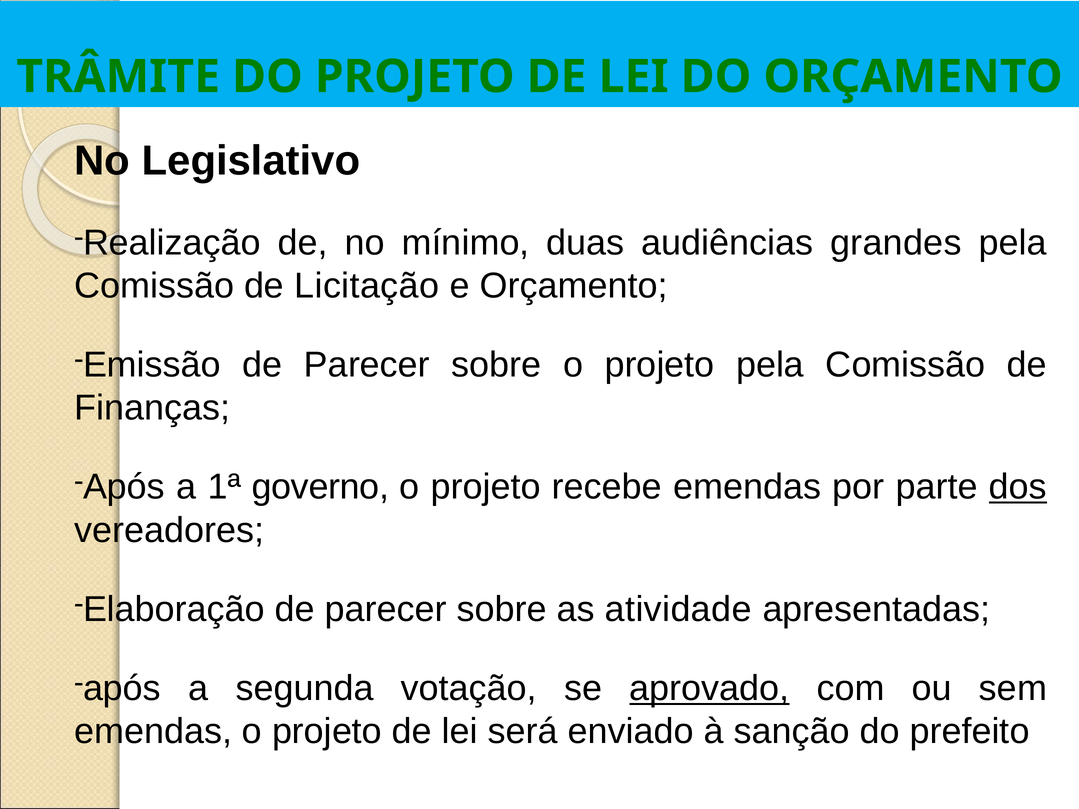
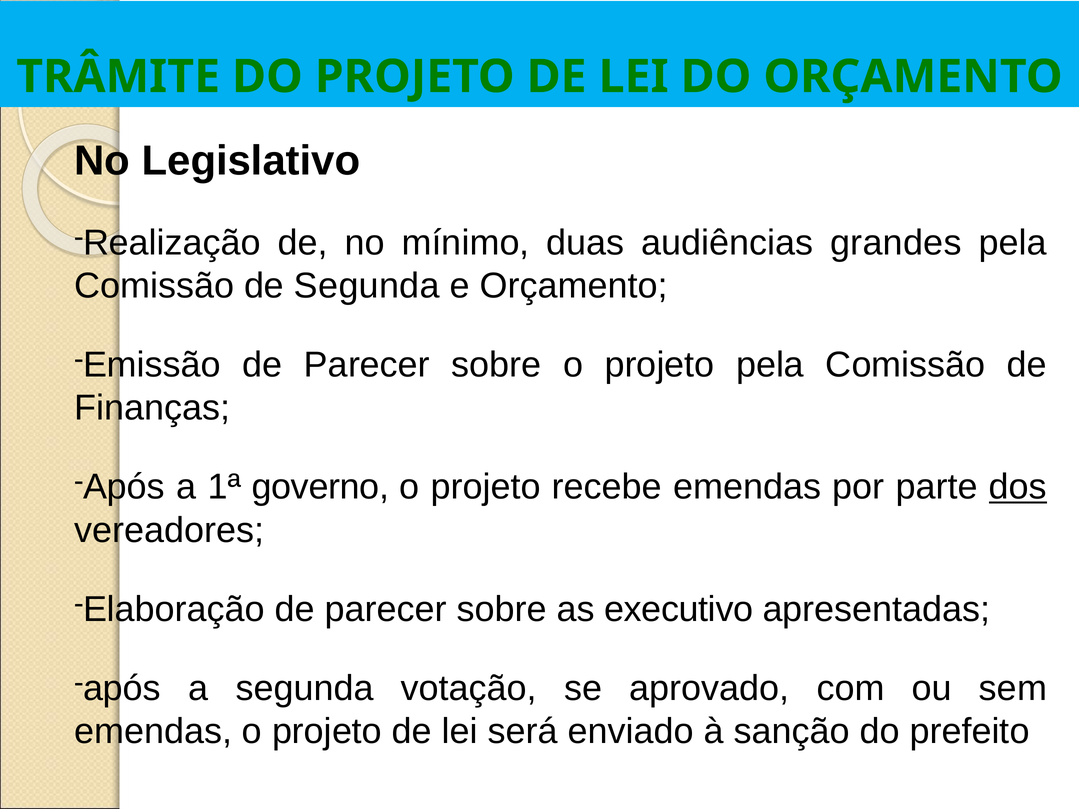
de Licitação: Licitação -> Segunda
atividade: atividade -> executivo
aprovado underline: present -> none
